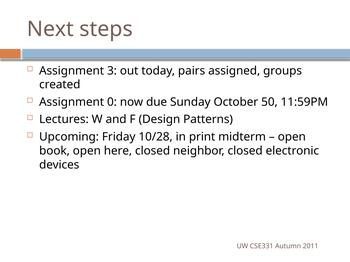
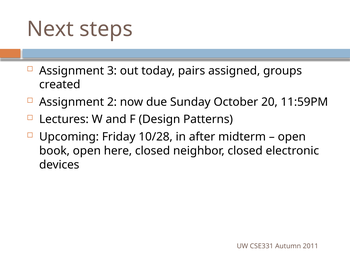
0: 0 -> 2
50: 50 -> 20
print: print -> after
